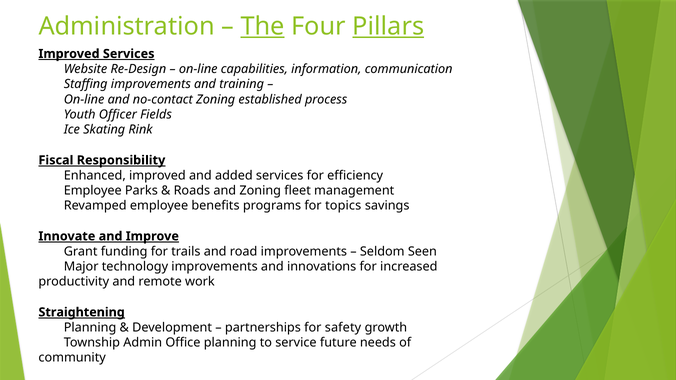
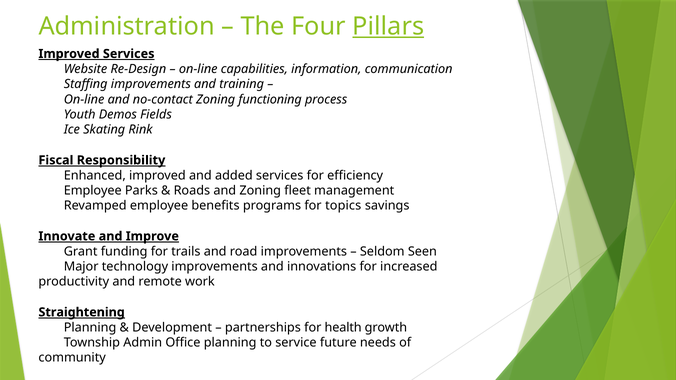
The underline: present -> none
established: established -> functioning
Officer: Officer -> Demos
safety: safety -> health
